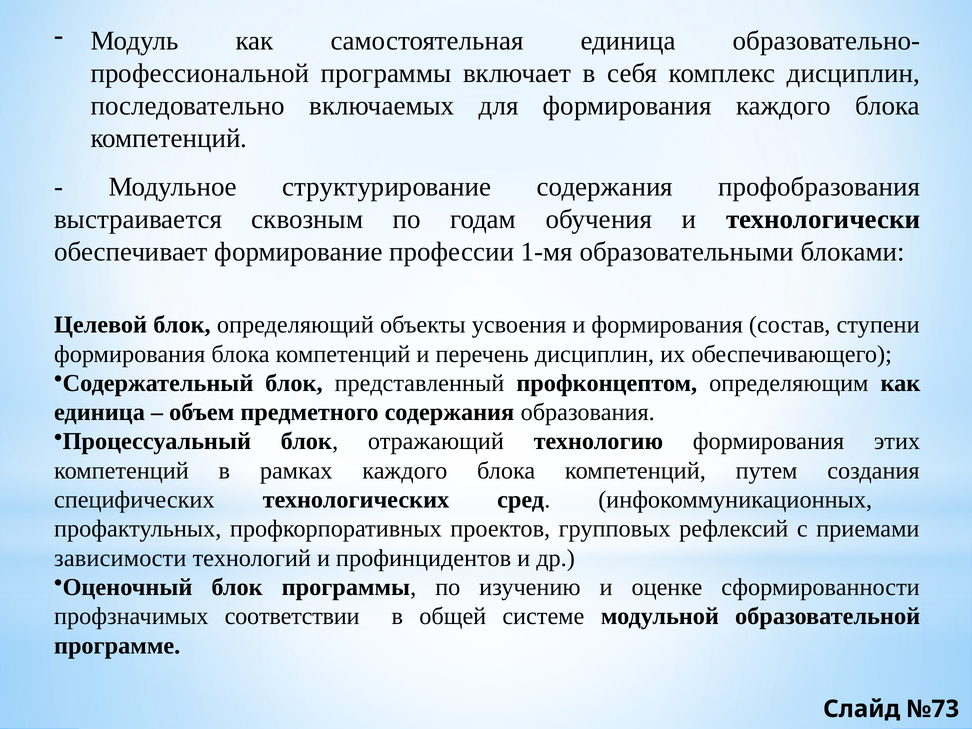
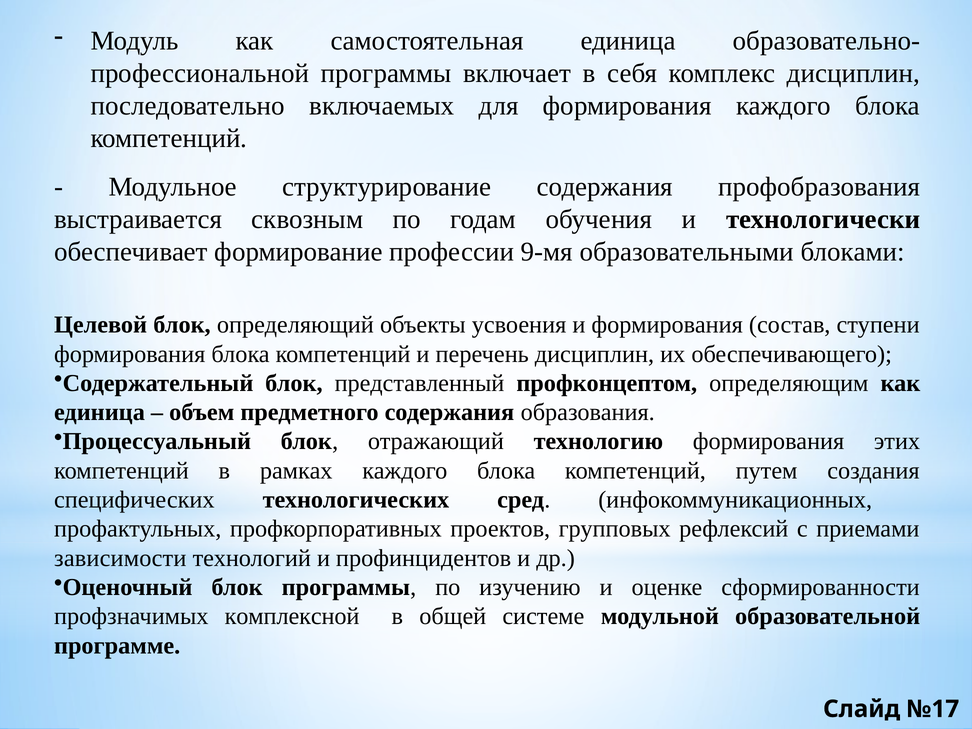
1-мя: 1-мя -> 9-мя
соответствии: соответствии -> комплексной
№73: №73 -> №17
